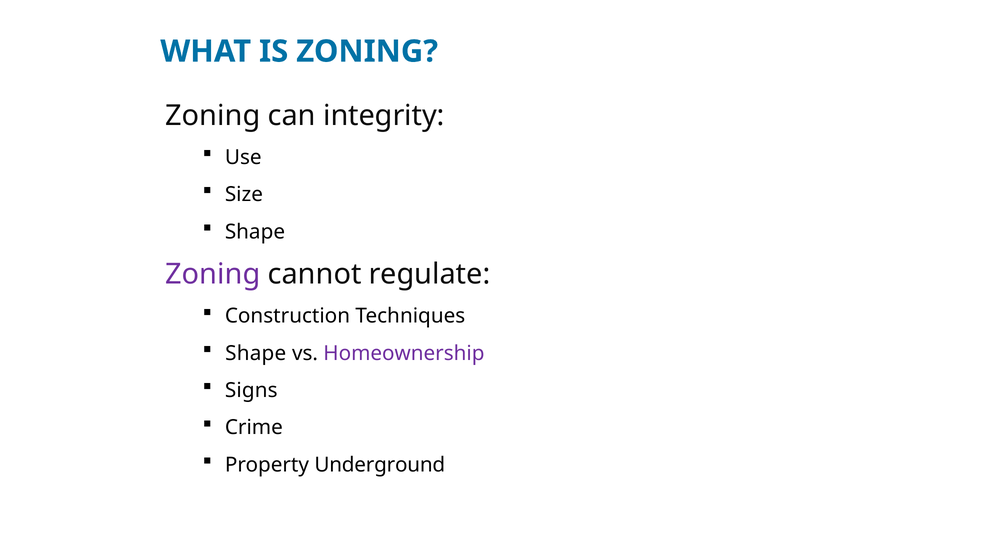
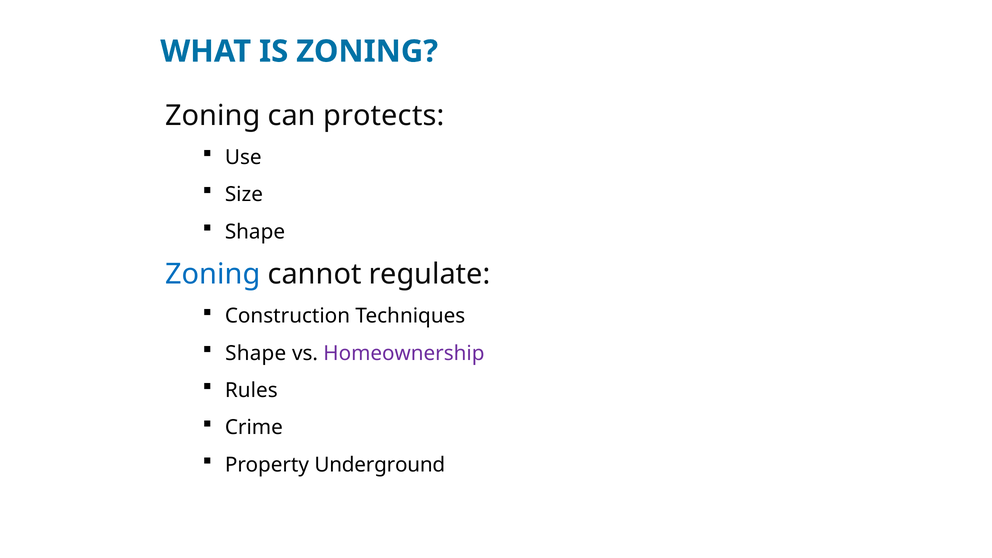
integrity: integrity -> protects
Zoning at (213, 274) colour: purple -> blue
Signs: Signs -> Rules
